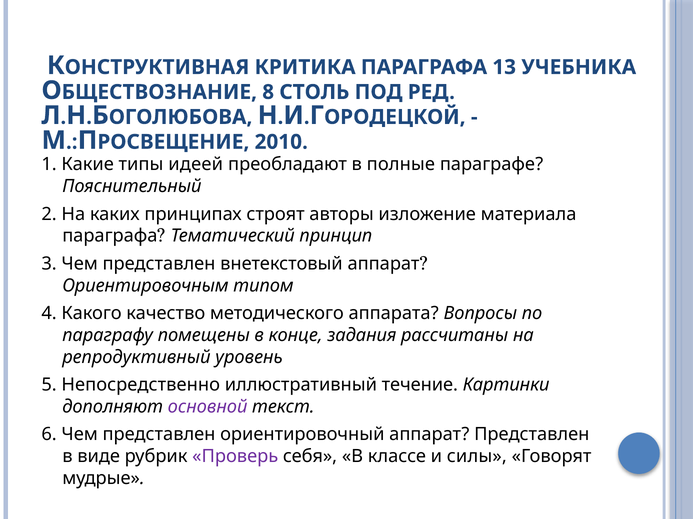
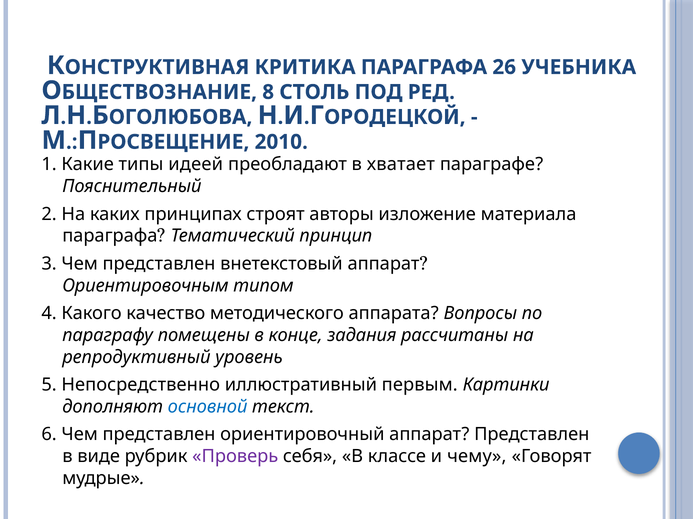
13: 13 -> 26
полные: полные -> хватает
течение: течение -> первым
основной colour: purple -> blue
силы: силы -> чему
